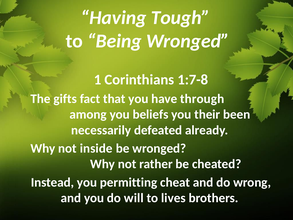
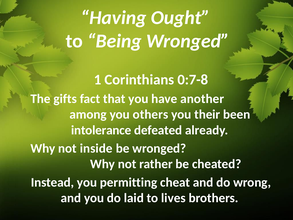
Tough: Tough -> Ought
1:7-8: 1:7-8 -> 0:7-8
through: through -> another
beliefs: beliefs -> others
necessarily: necessarily -> intolerance
will: will -> laid
